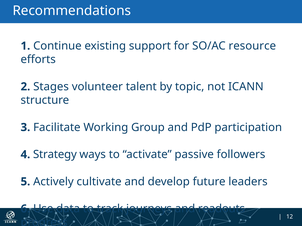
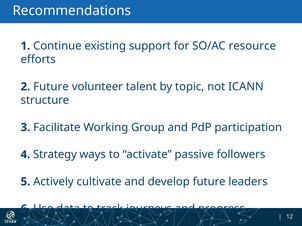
2 Stages: Stages -> Future
and readouts: readouts -> progress
